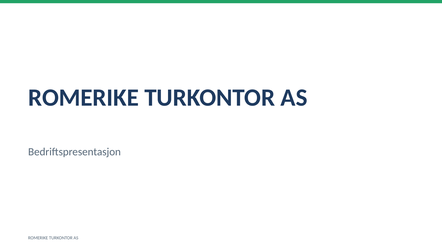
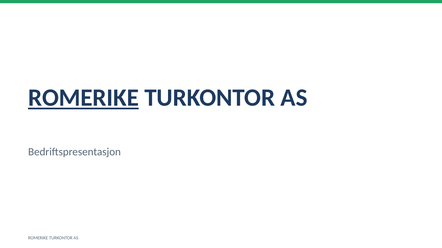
ROMERIKE at (83, 98) underline: none -> present
